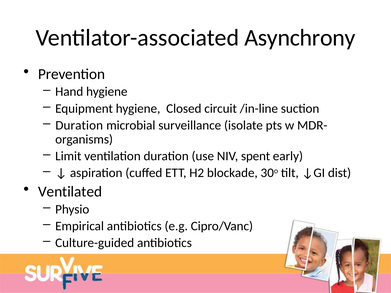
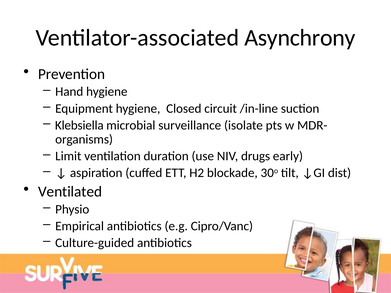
Duration at (79, 125): Duration -> Klebsiella
spent: spent -> drugs
